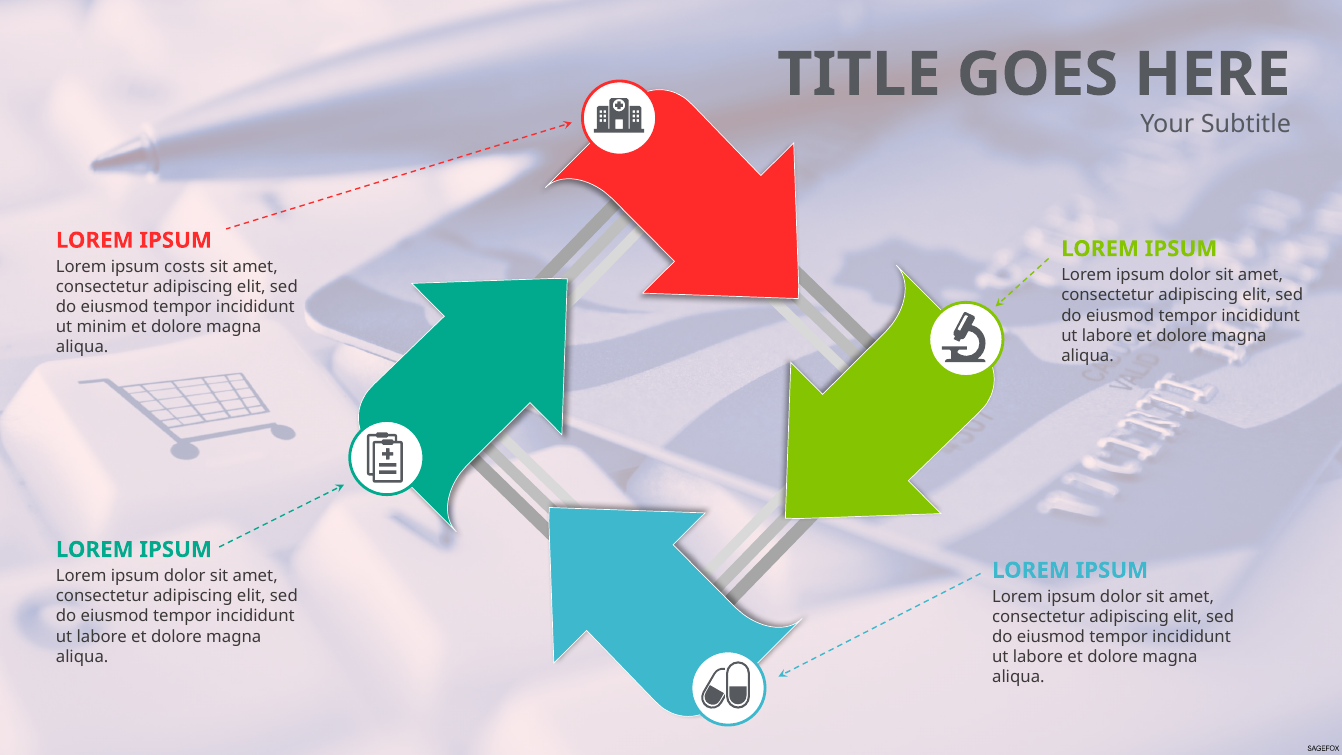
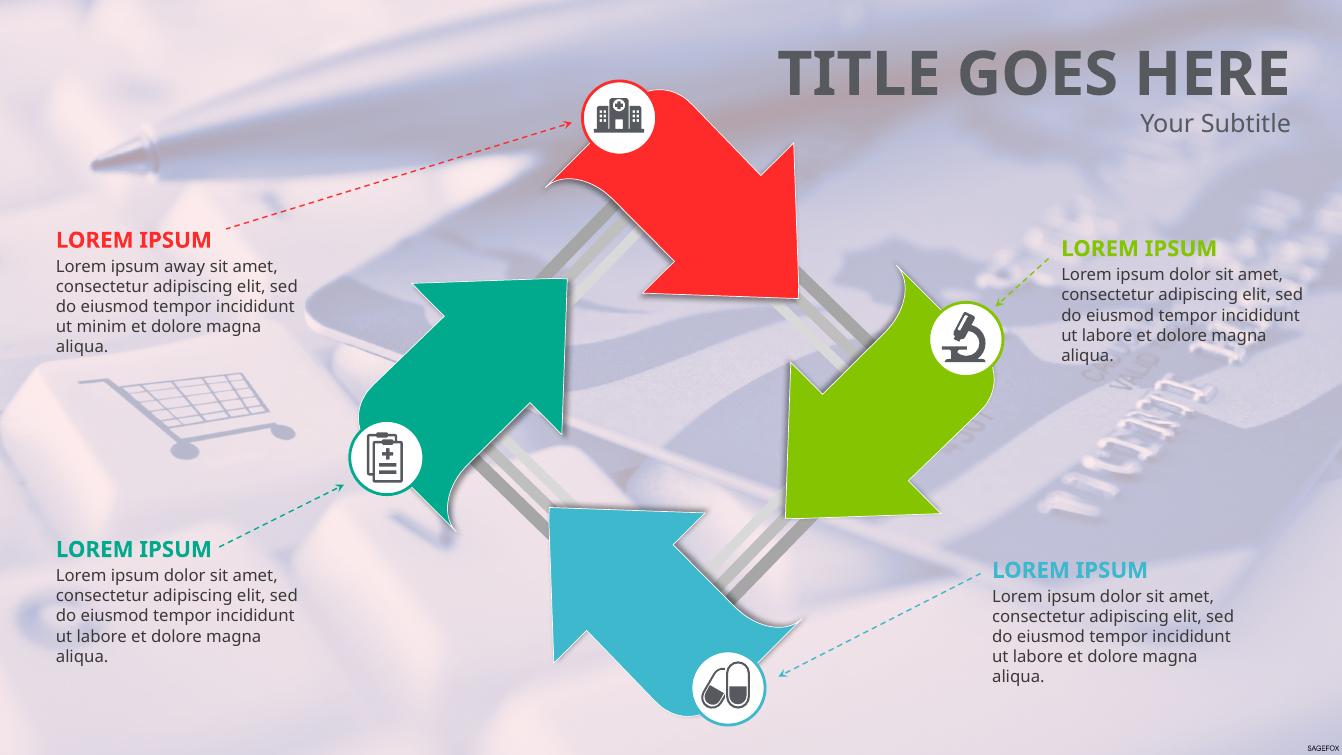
costs: costs -> away
